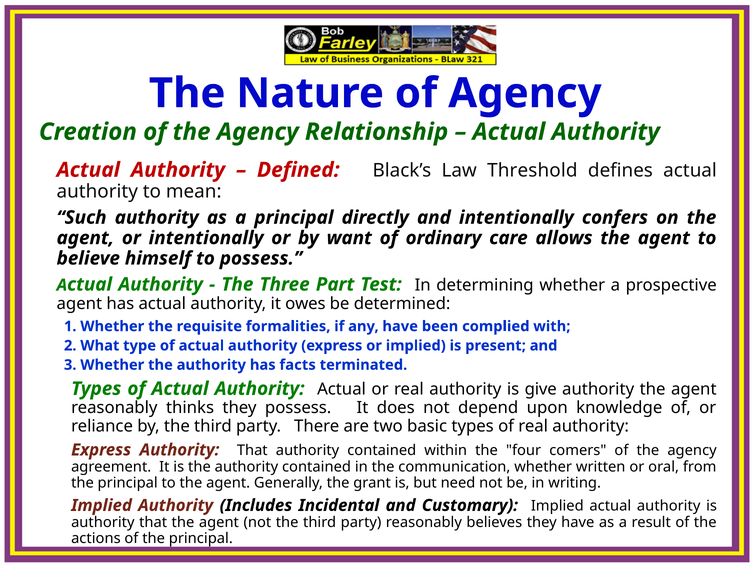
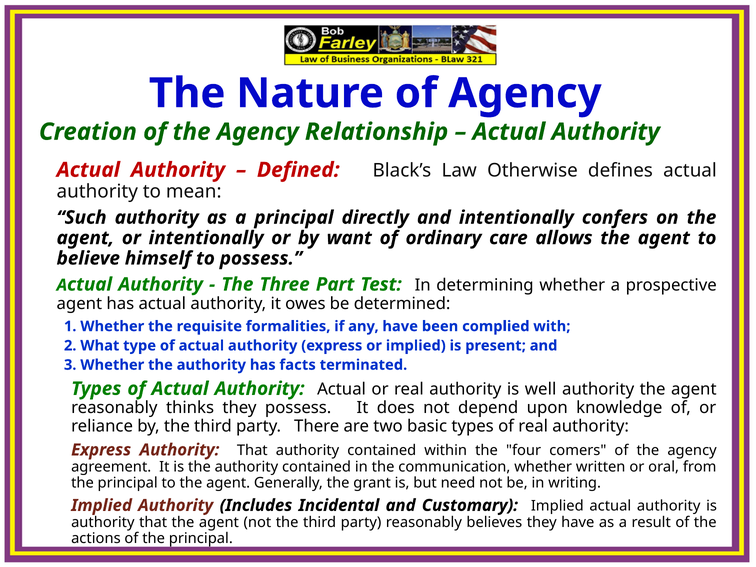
Threshold: Threshold -> Otherwise
give: give -> well
